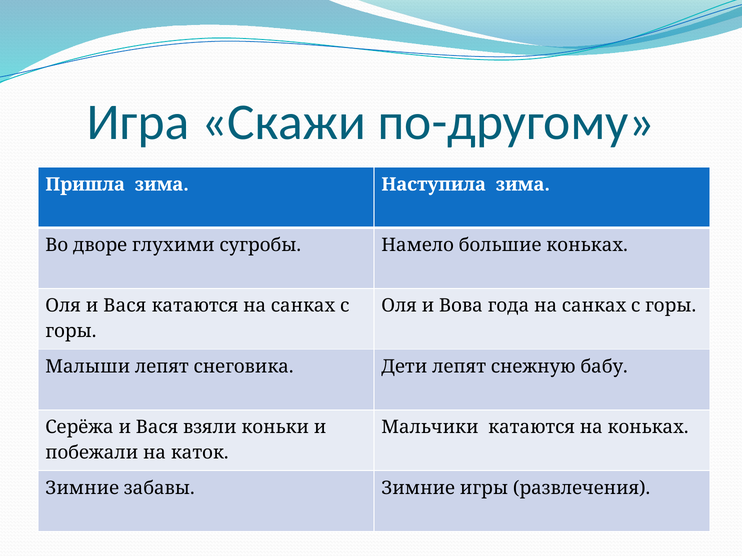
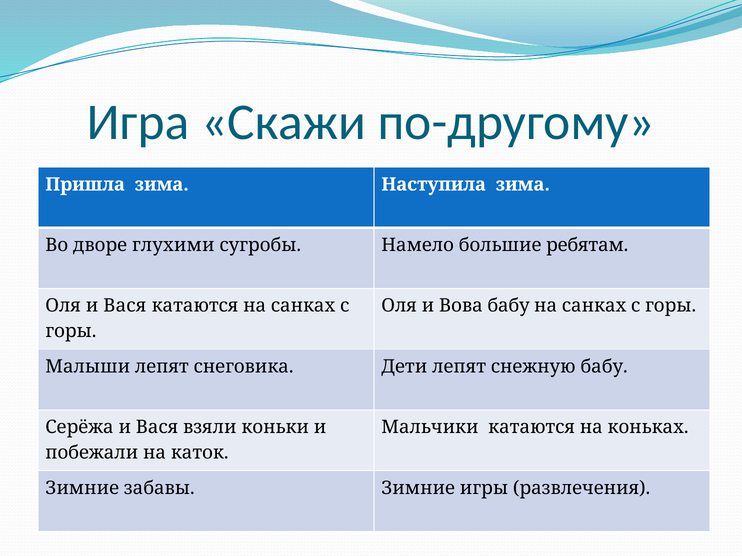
большие коньках: коньках -> ребятам
Вова года: года -> бабу
